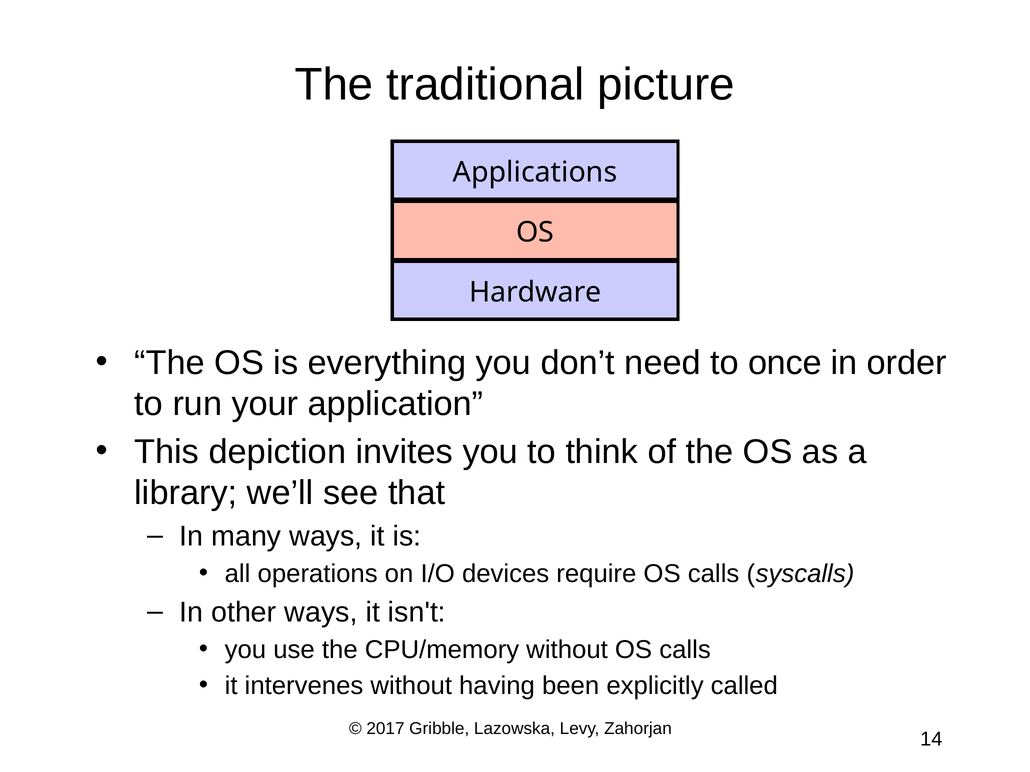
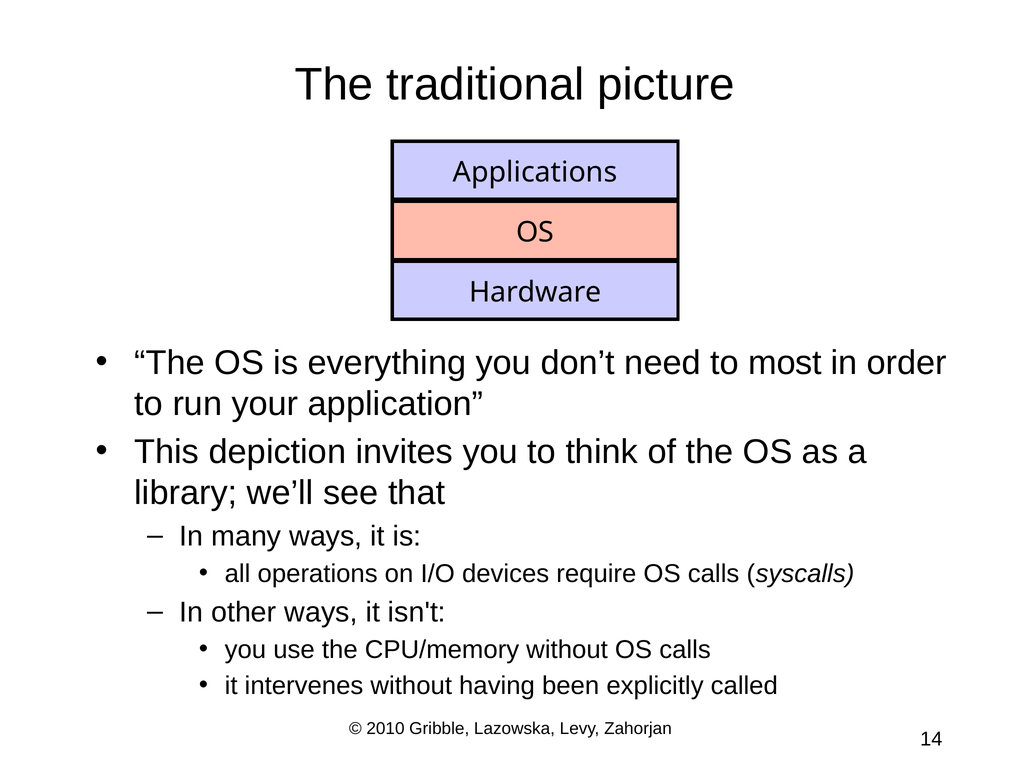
once: once -> most
2017: 2017 -> 2010
